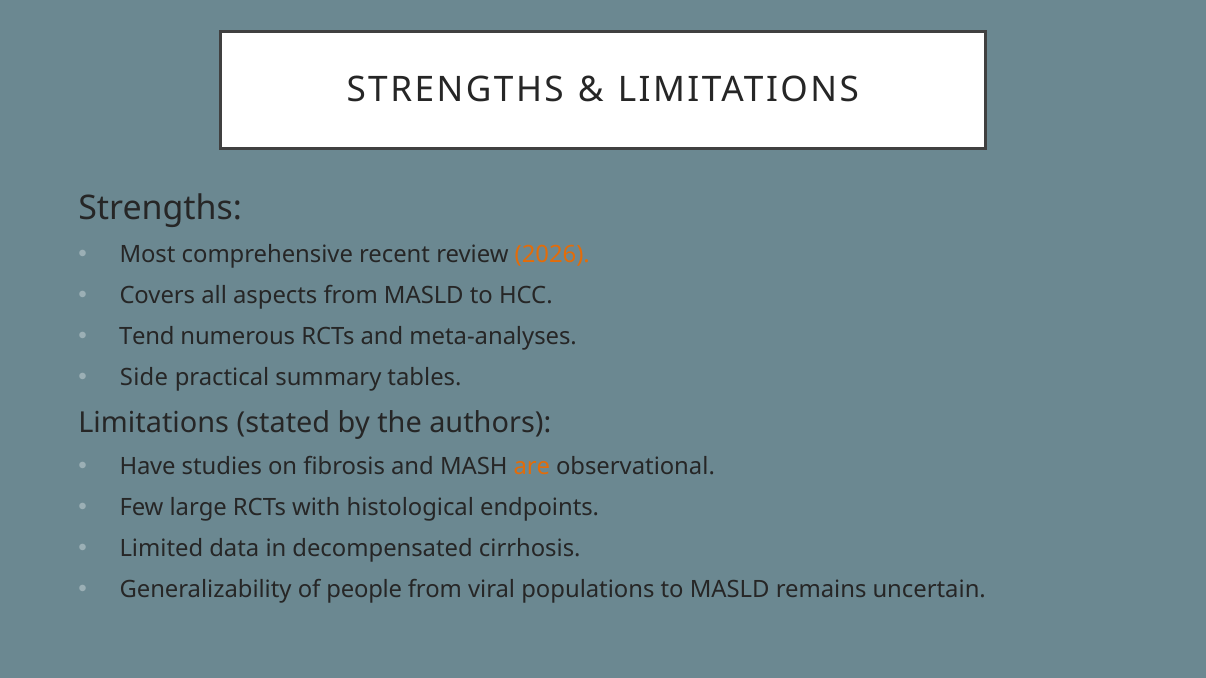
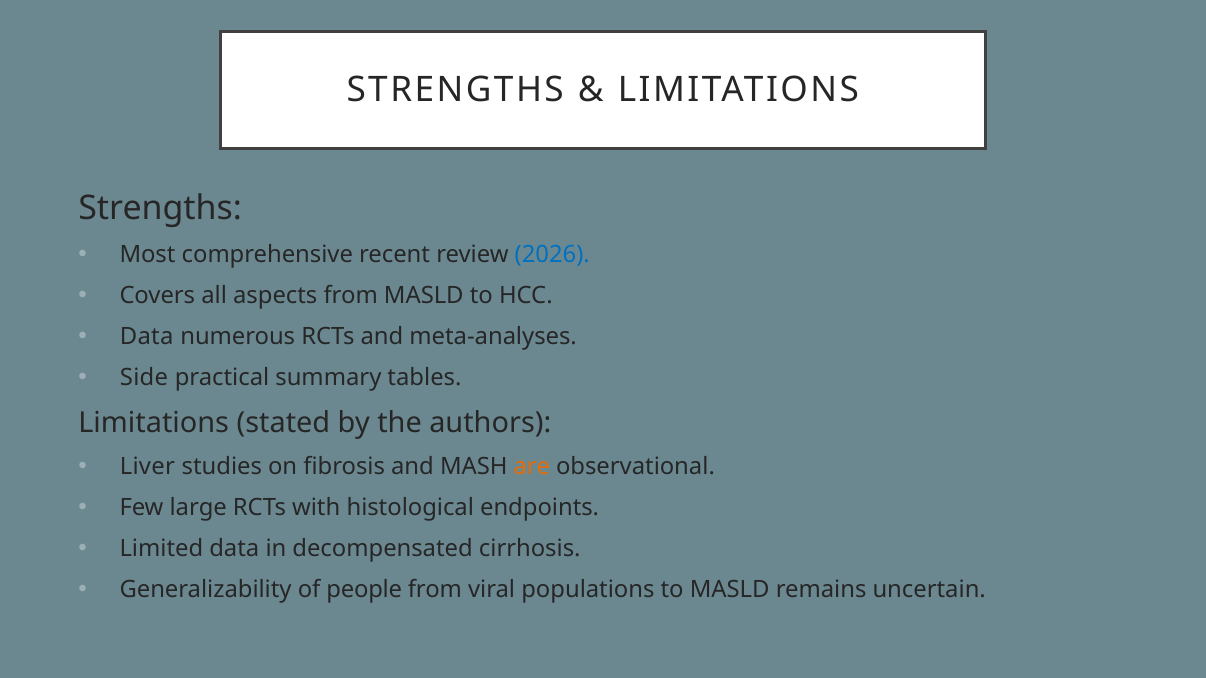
2026 colour: orange -> blue
Tend at (147, 337): Tend -> Data
Have: Have -> Liver
